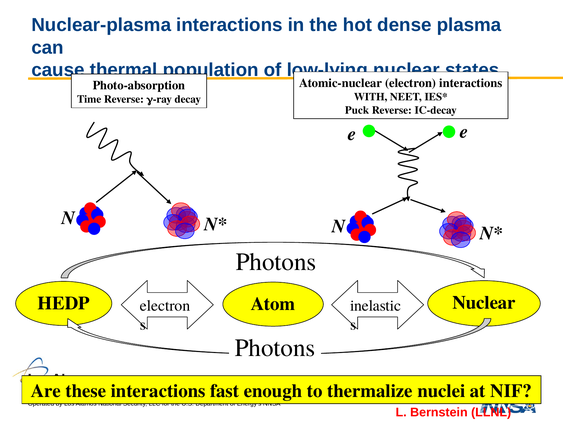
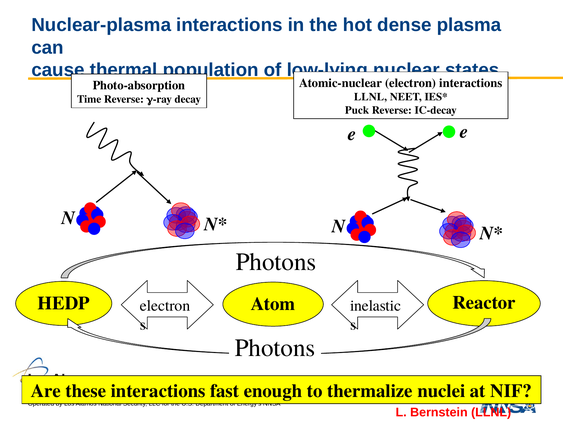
WITH at (371, 97): WITH -> LLNL
Nuclear at (484, 303): Nuclear -> Reactor
